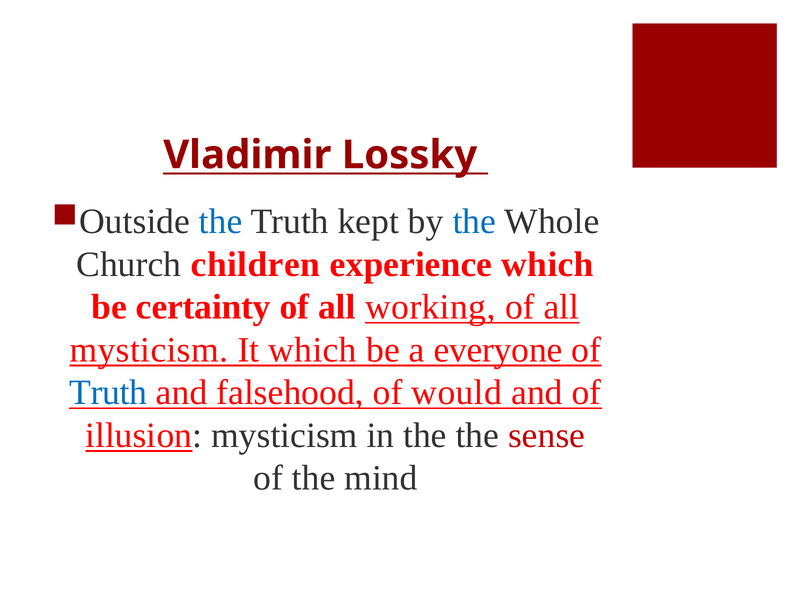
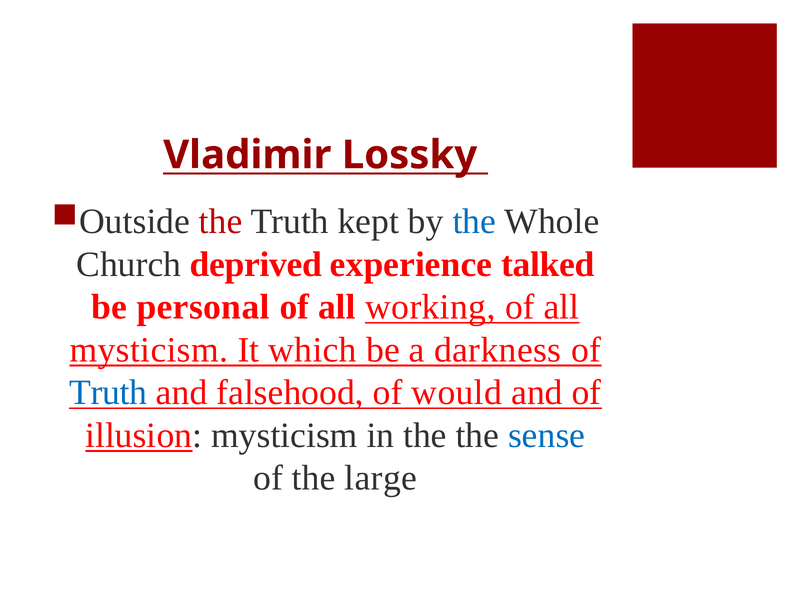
the at (221, 222) colour: blue -> red
children: children -> deprived
experience which: which -> talked
certainty: certainty -> personal
everyone: everyone -> darkness
sense colour: red -> blue
mind: mind -> large
